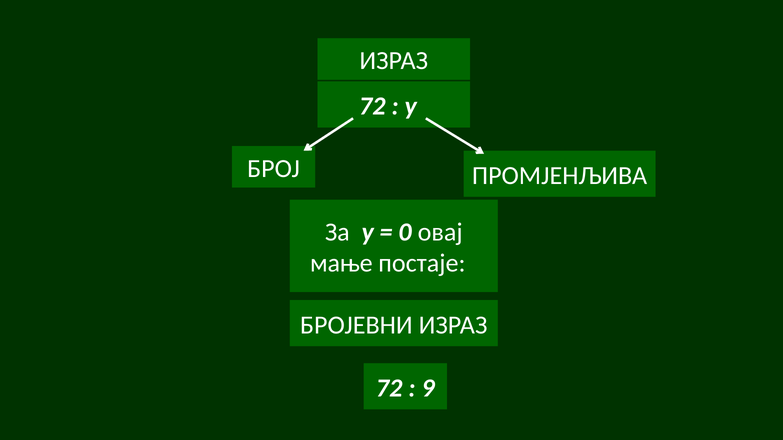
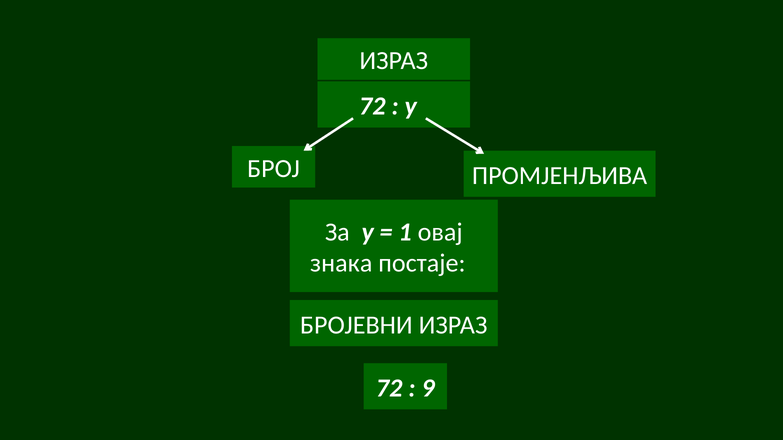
0: 0 -> 1
мање: мање -> знака
